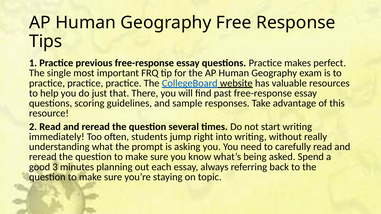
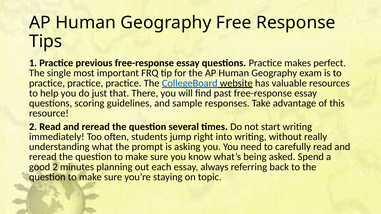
good 3: 3 -> 2
